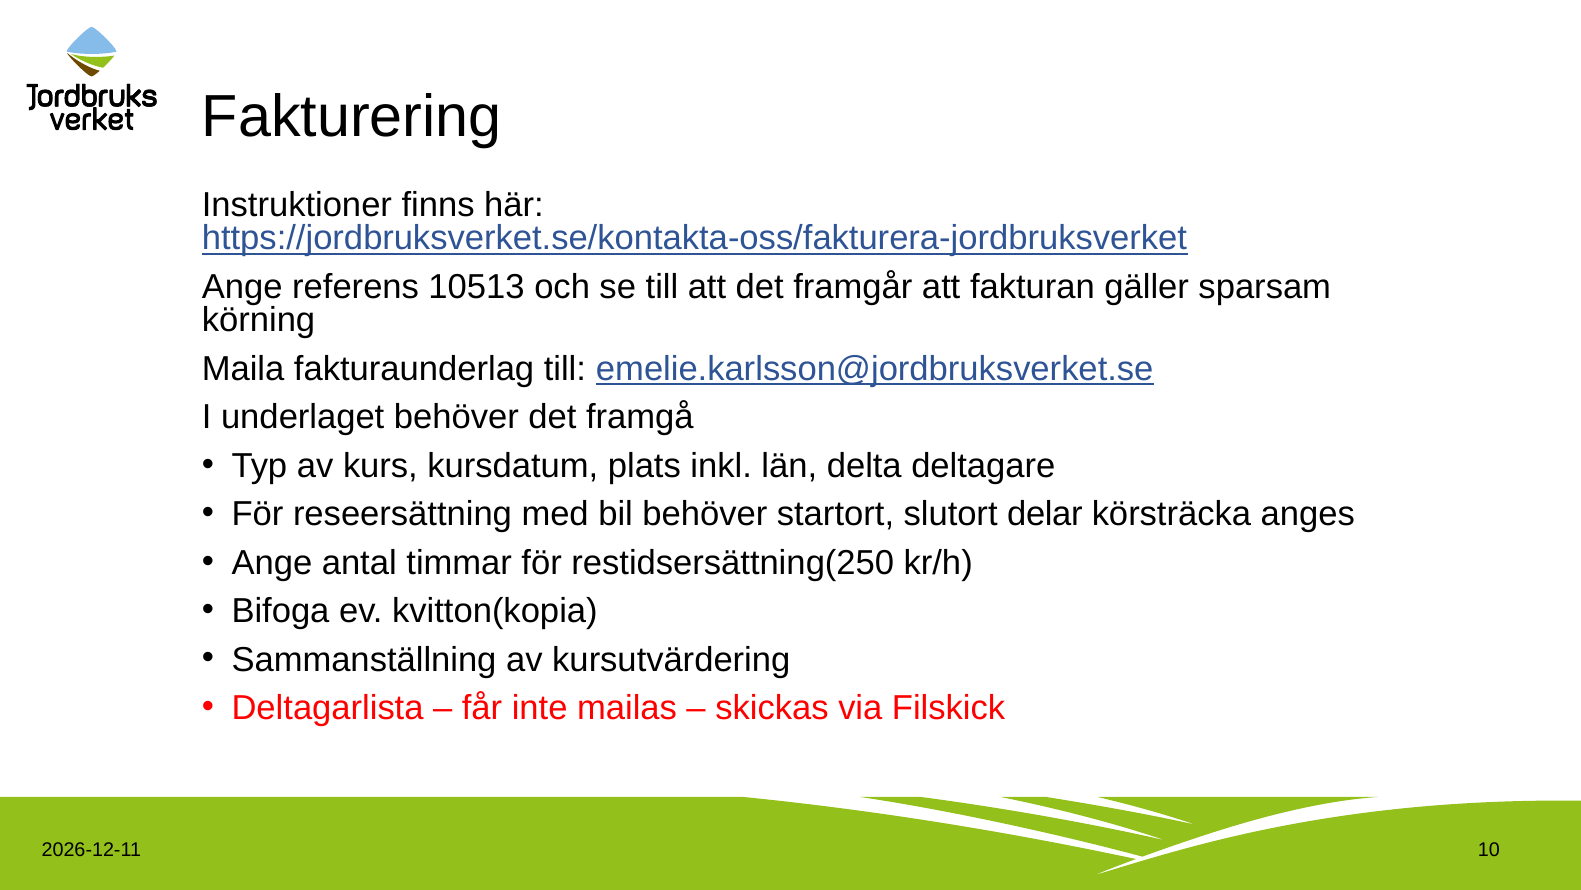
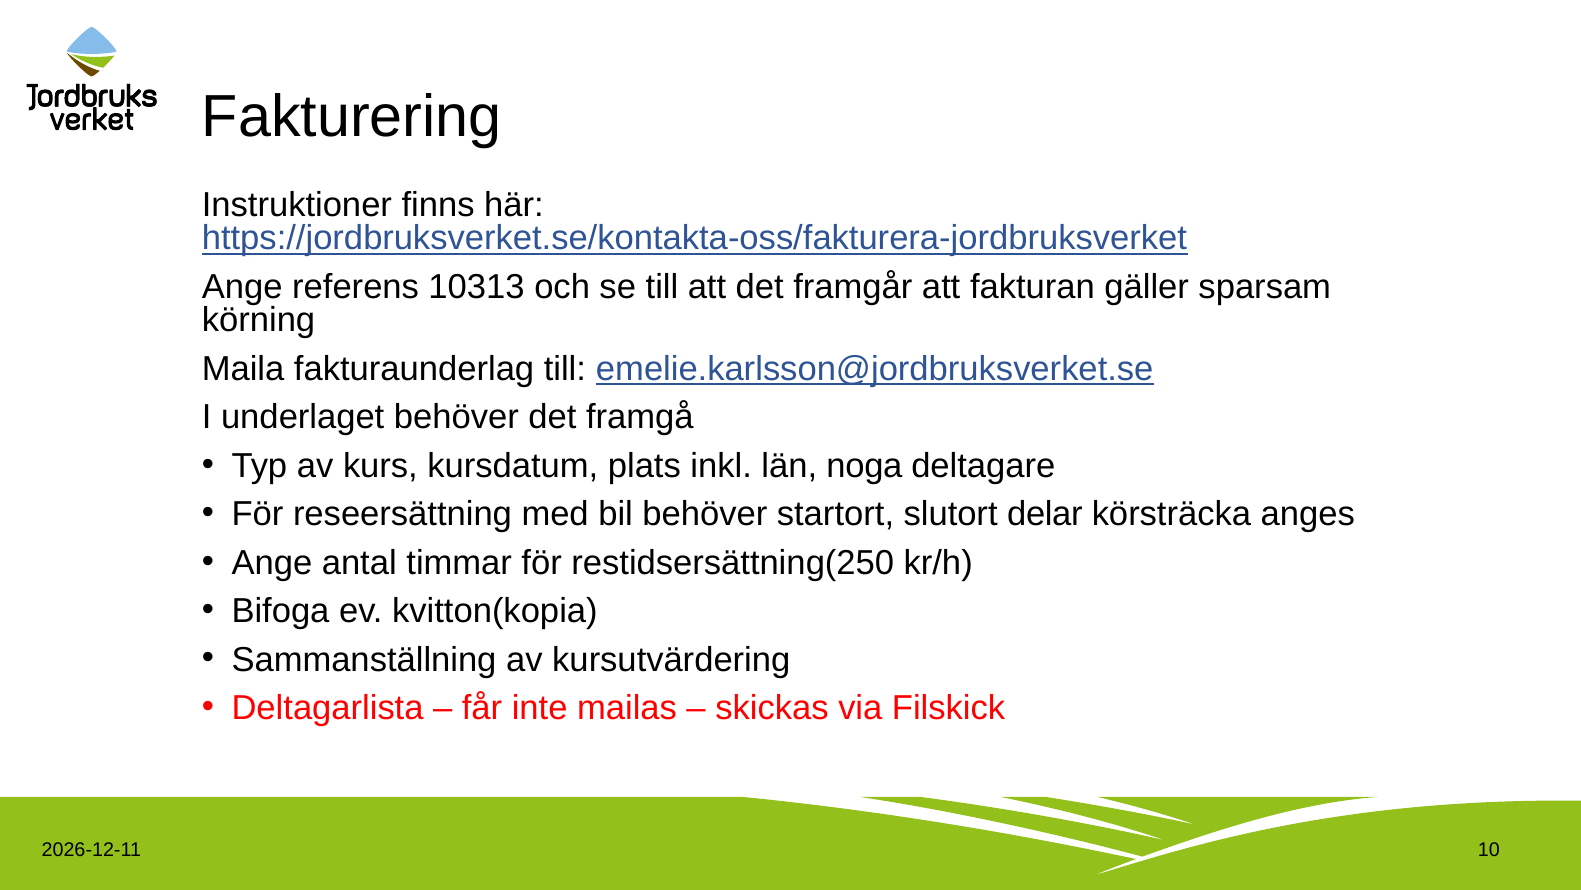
10513: 10513 -> 10313
delta: delta -> noga
